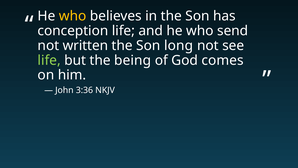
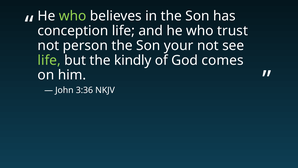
who at (73, 16) colour: yellow -> light green
send: send -> trust
written: written -> person
long: long -> your
being: being -> kindly
